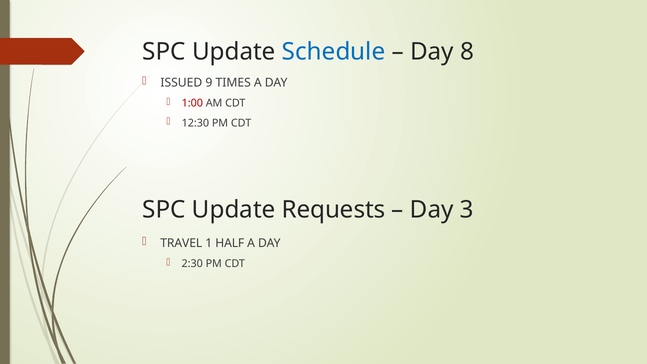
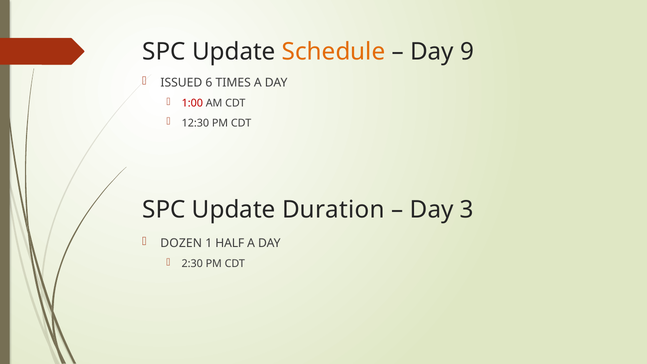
Schedule colour: blue -> orange
8: 8 -> 9
9: 9 -> 6
Requests: Requests -> Duration
TRAVEL: TRAVEL -> DOZEN
